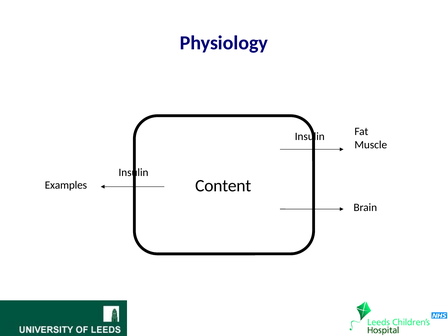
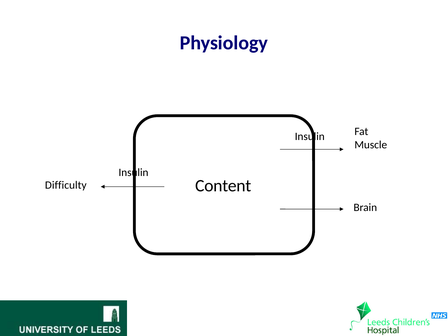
Examples: Examples -> Difficulty
